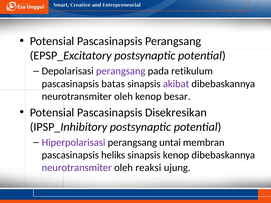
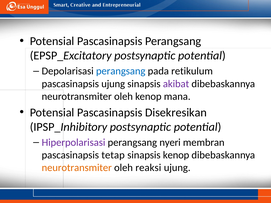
perangsang at (121, 71) colour: purple -> blue
pascasinapsis batas: batas -> ujung
besar: besar -> mana
untai: untai -> nyeri
heliks: heliks -> tetap
neurotransmiter at (77, 168) colour: purple -> orange
